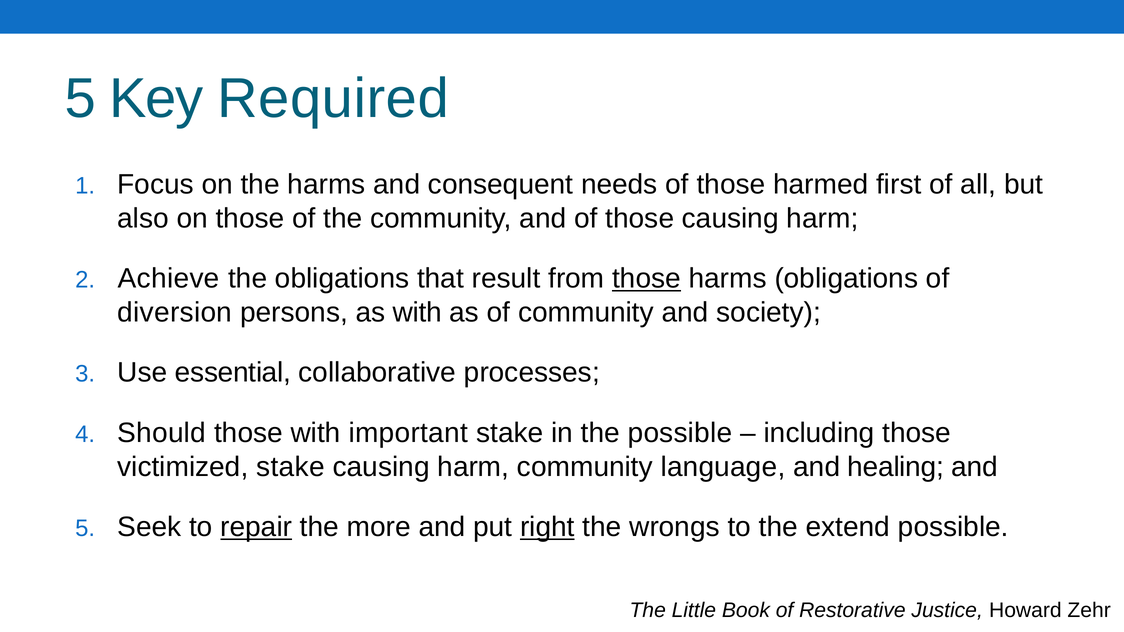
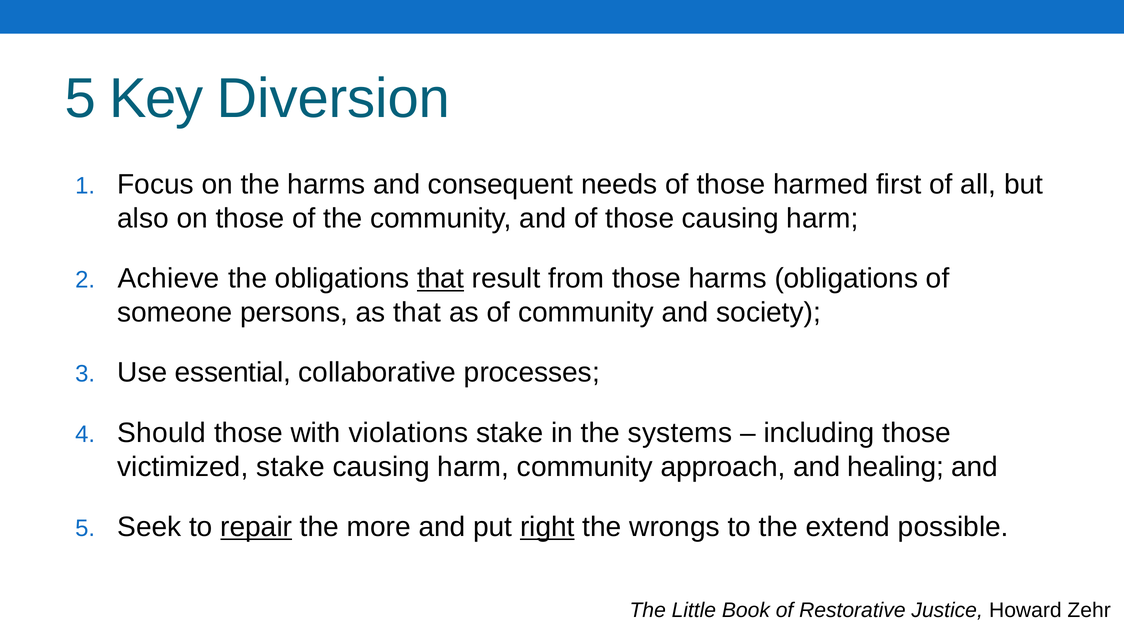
Required: Required -> Diversion
that at (440, 279) underline: none -> present
those at (647, 279) underline: present -> none
diversion: diversion -> someone
as with: with -> that
important: important -> violations
the possible: possible -> systems
language: language -> approach
